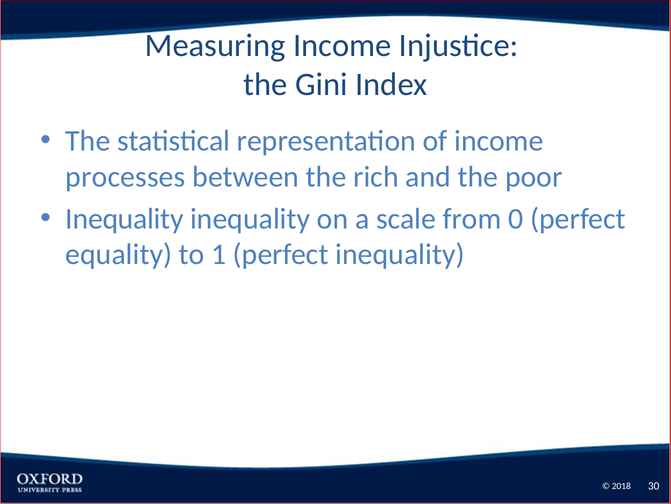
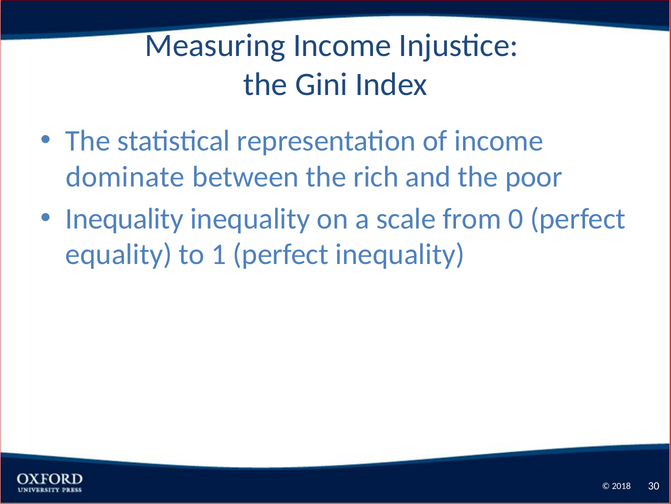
processes: processes -> dominate
